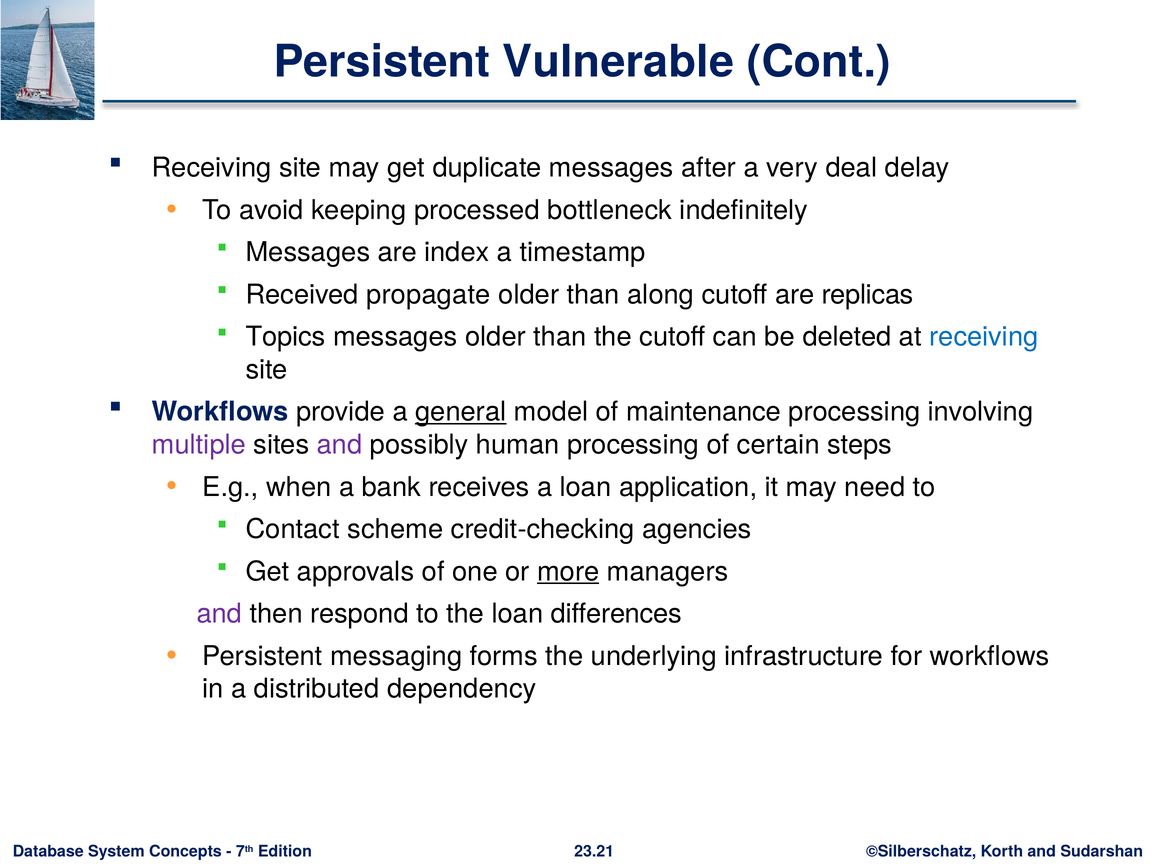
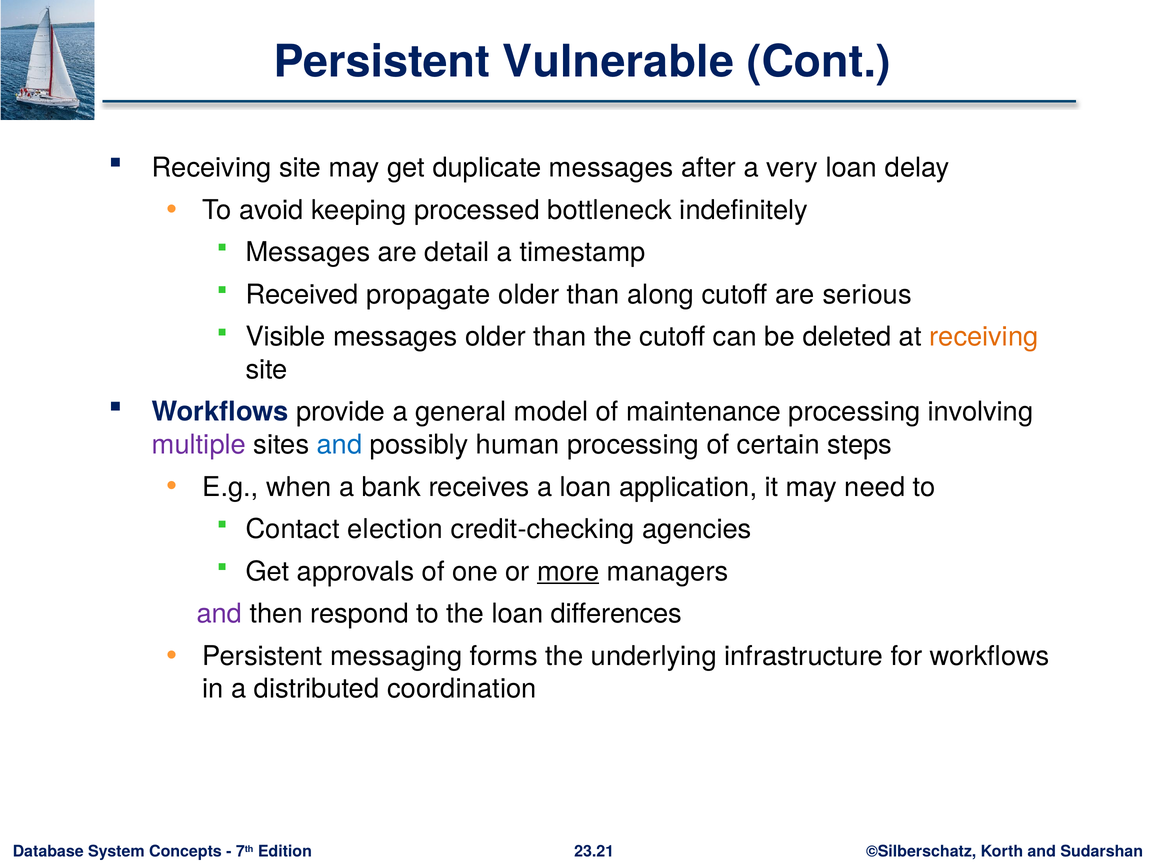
very deal: deal -> loan
index: index -> detail
replicas: replicas -> serious
Topics: Topics -> Visible
receiving at (984, 337) colour: blue -> orange
general underline: present -> none
and at (339, 445) colour: purple -> blue
scheme: scheme -> election
dependency: dependency -> coordination
